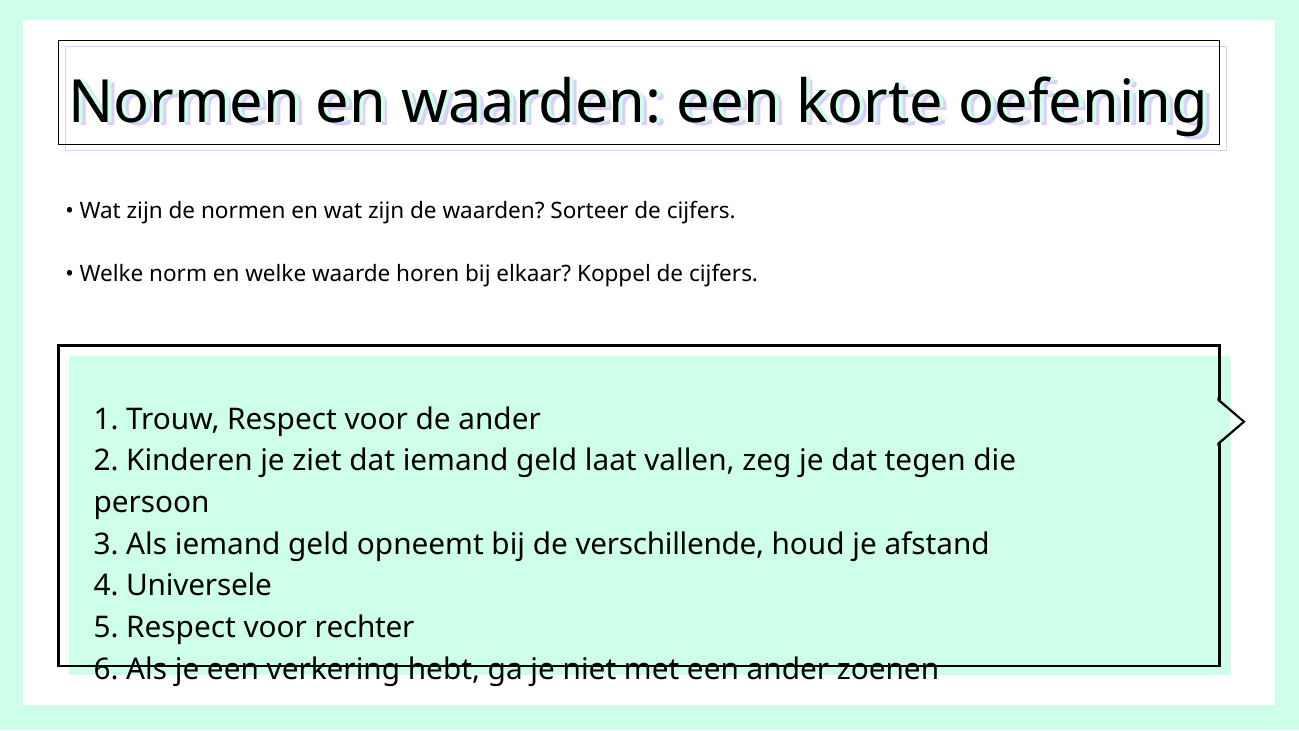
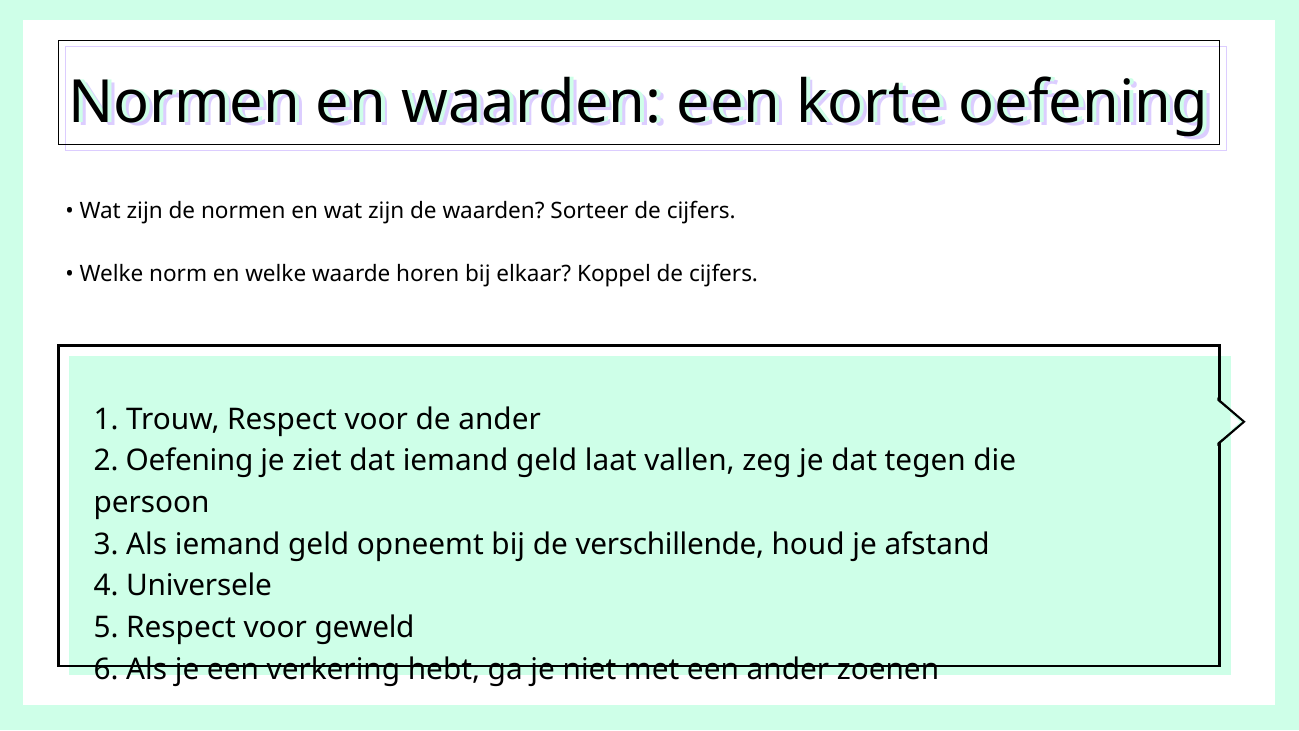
2 Kinderen: Kinderen -> Oefening
rechter: rechter -> geweld
